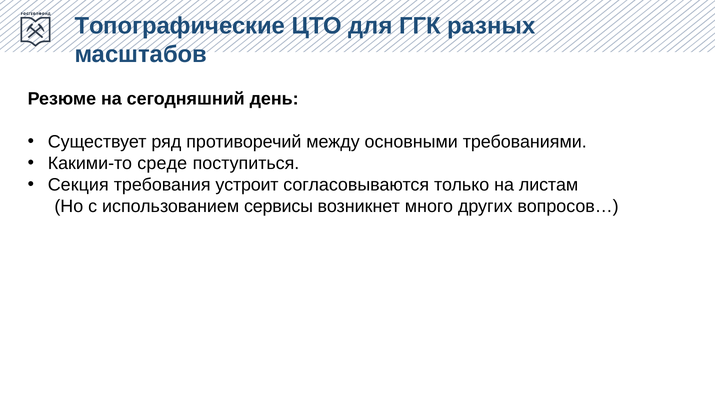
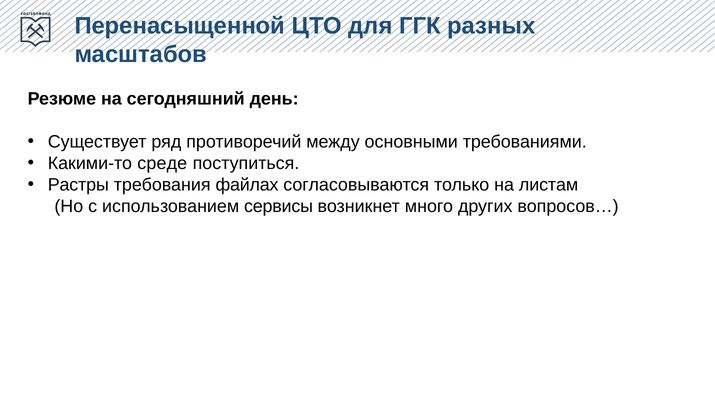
Топографические: Топографические -> Перенасыщенной
Секция: Секция -> Растры
устроит: устроит -> файлах
